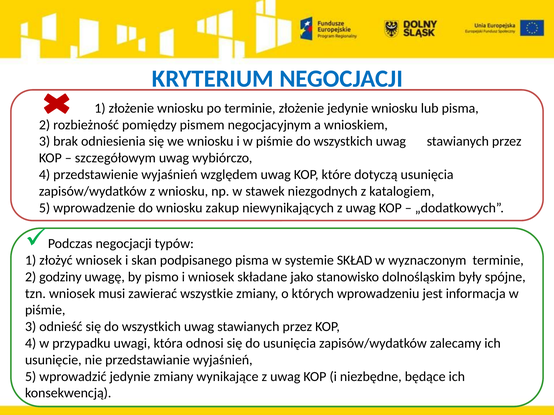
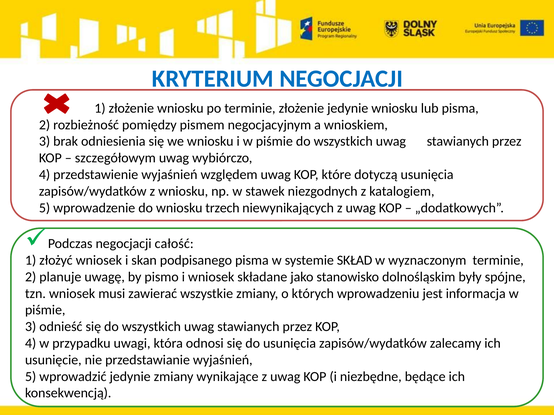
zakup: zakup -> trzech
typów: typów -> całość
godziny: godziny -> planuje
